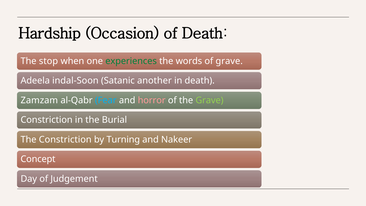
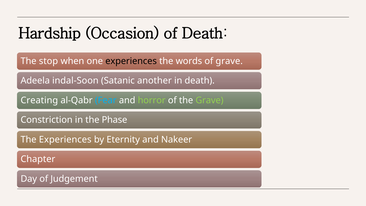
experiences at (131, 61) colour: green -> black
Zamzam: Zamzam -> Creating
horror colour: pink -> light green
Burial: Burial -> Phase
The Constriction: Constriction -> Experiences
Turning: Turning -> Eternity
Concept: Concept -> Chapter
